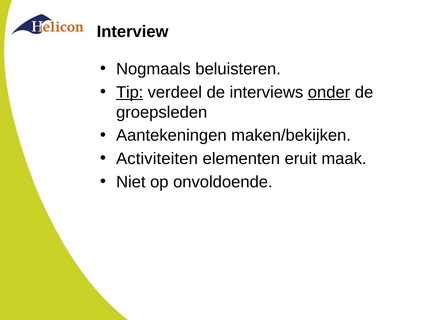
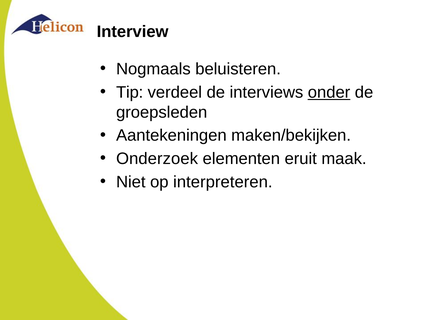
Tip underline: present -> none
Activiteiten: Activiteiten -> Onderzoek
onvoldoende: onvoldoende -> interpreteren
